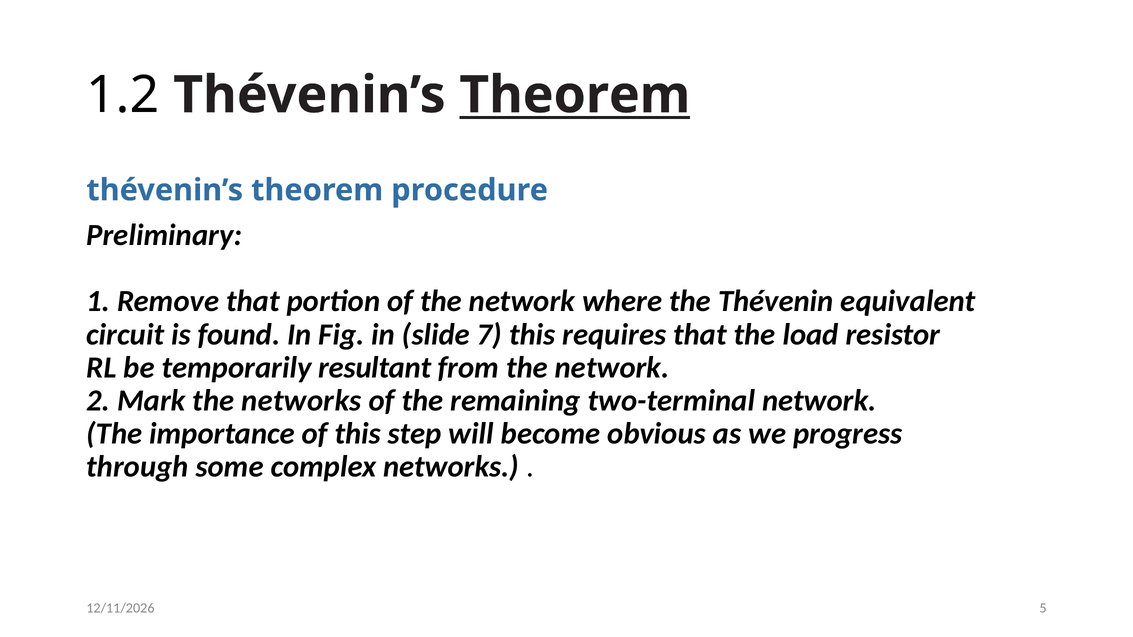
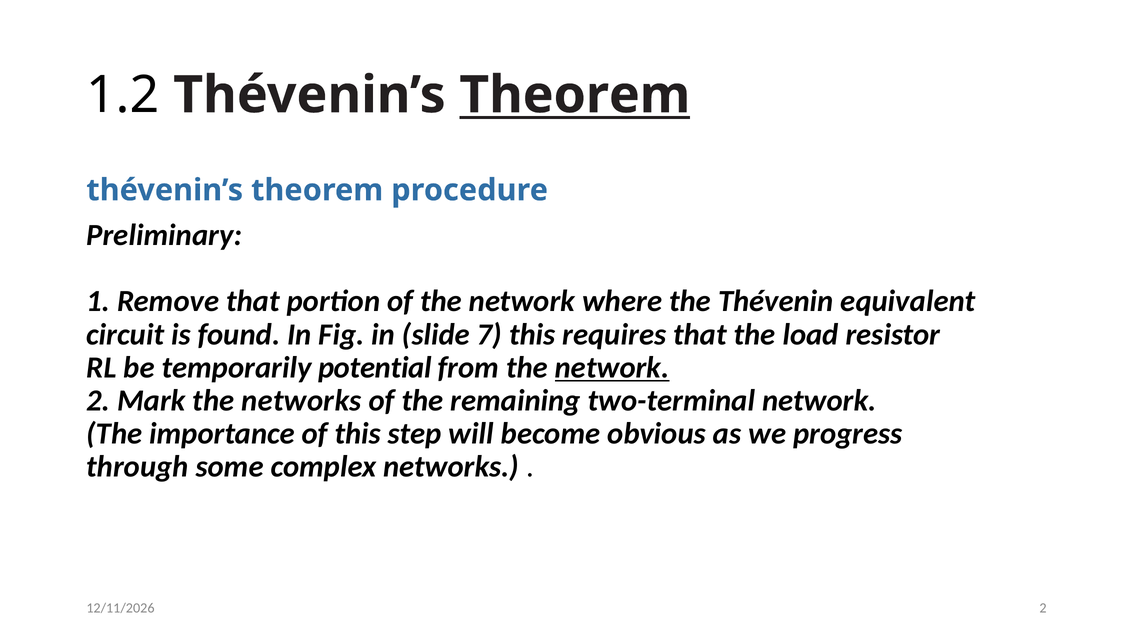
resultant: resultant -> potential
network at (612, 368) underline: none -> present
5 at (1043, 608): 5 -> 2
